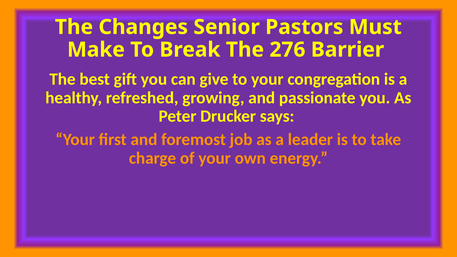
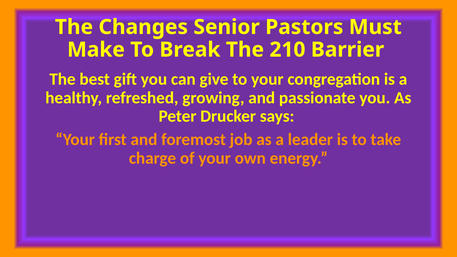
276: 276 -> 210
